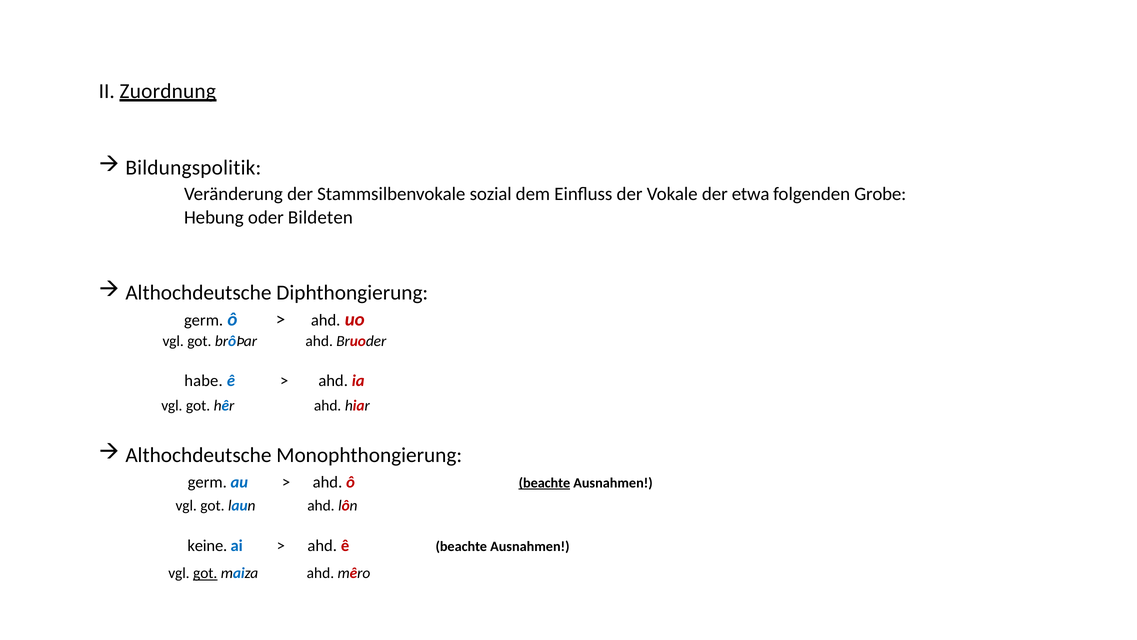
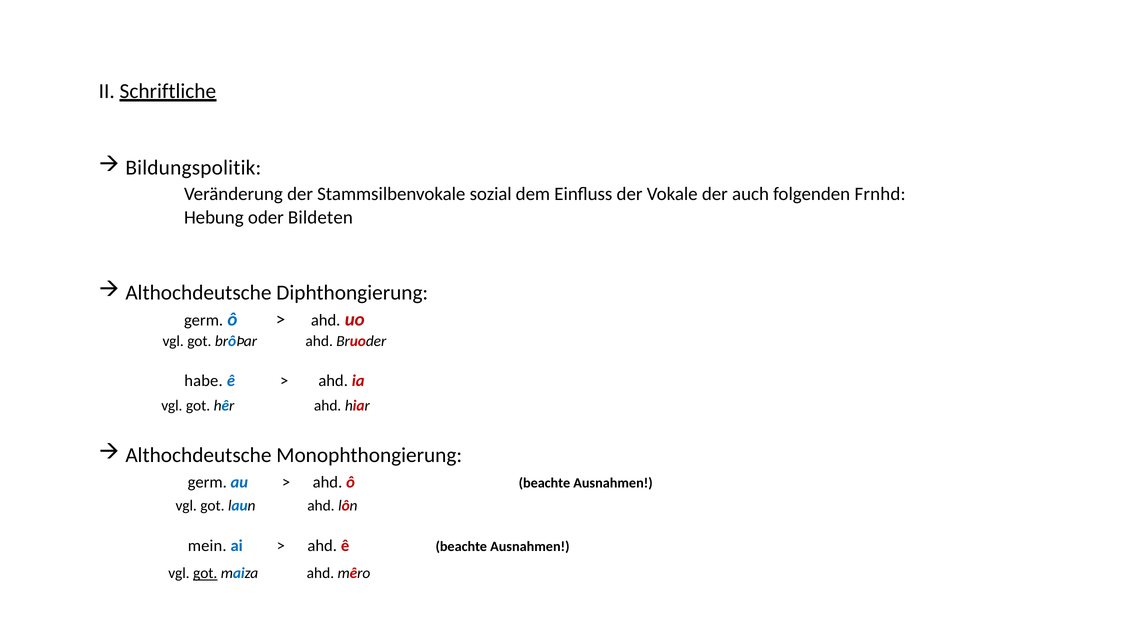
Zuordnung: Zuordnung -> Schriftliche
etwa: etwa -> auch
Grobe: Grobe -> Frnhd
beachte at (544, 483) underline: present -> none
keine: keine -> mein
